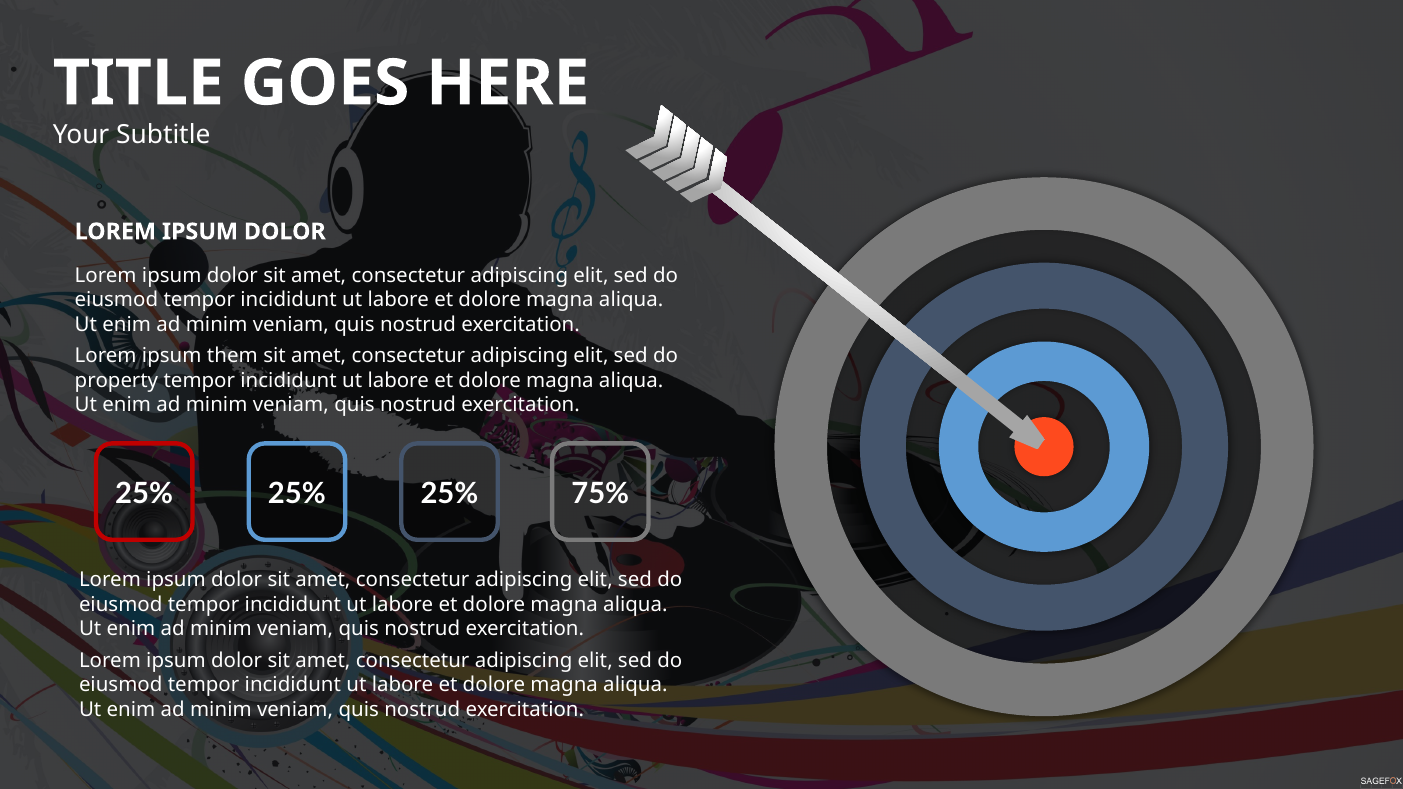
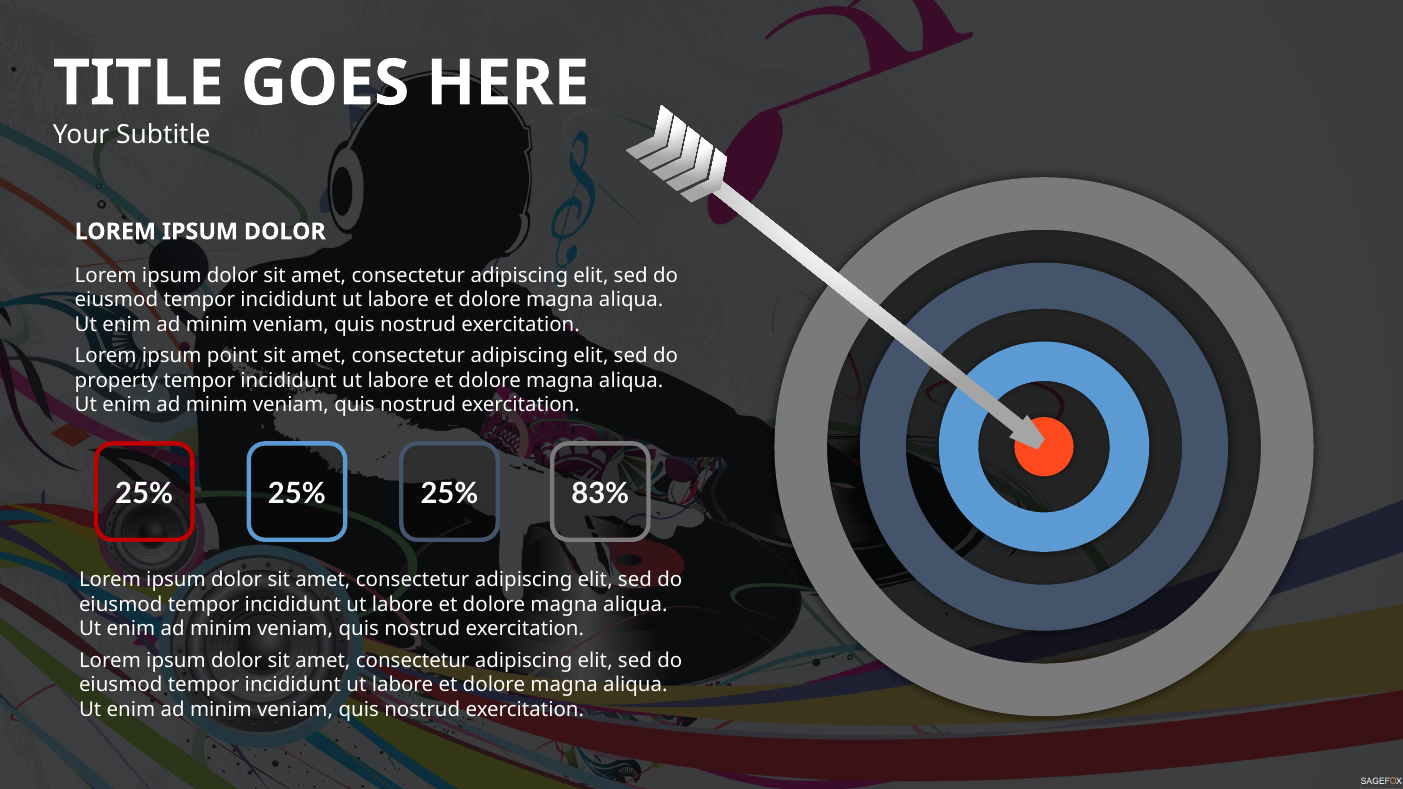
them: them -> point
75%: 75% -> 83%
